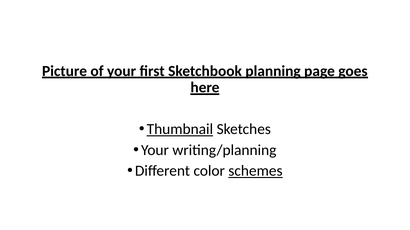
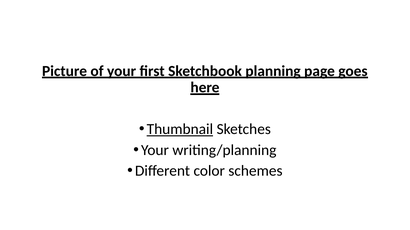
schemes underline: present -> none
